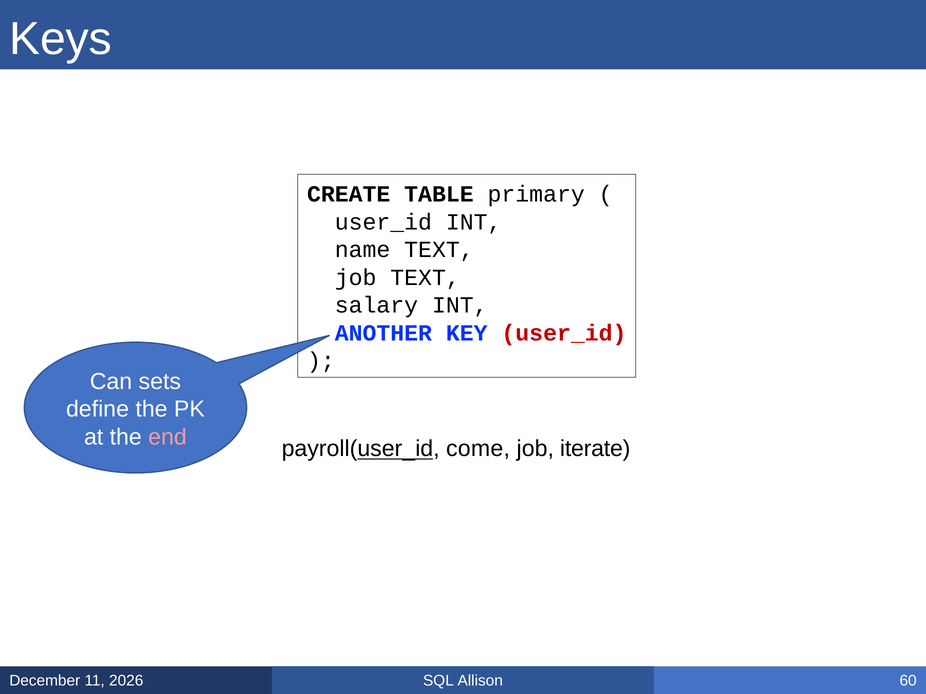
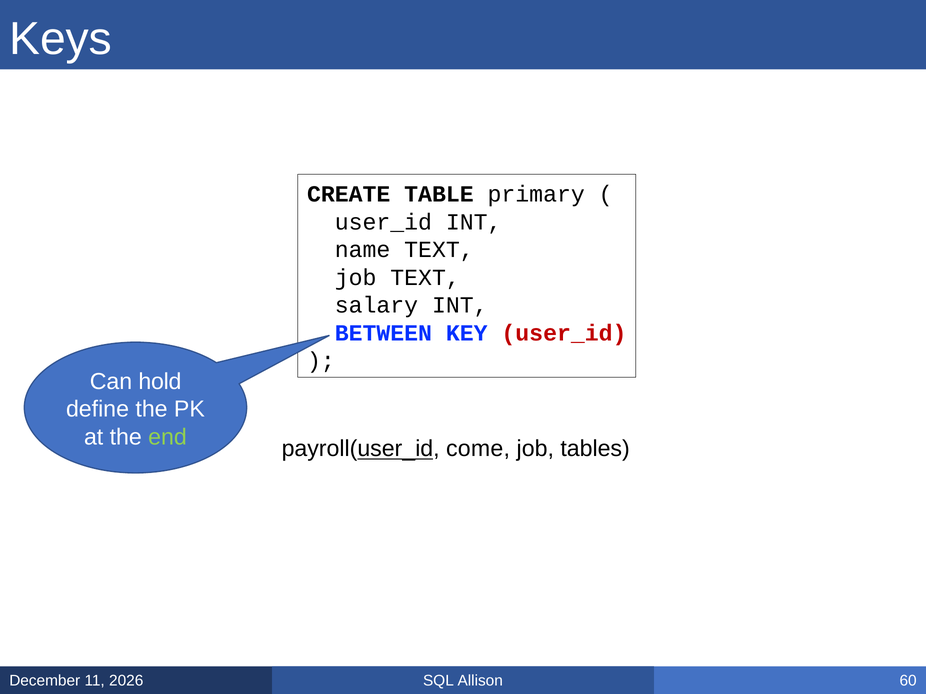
ANOTHER: ANOTHER -> BETWEEN
sets: sets -> hold
end colour: pink -> light green
iterate: iterate -> tables
